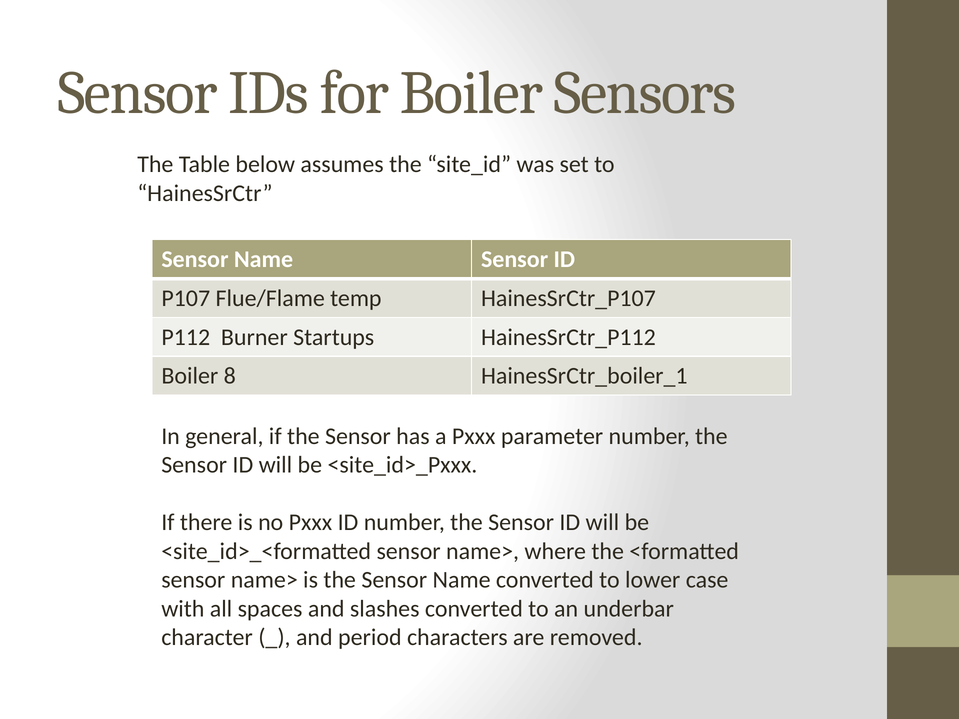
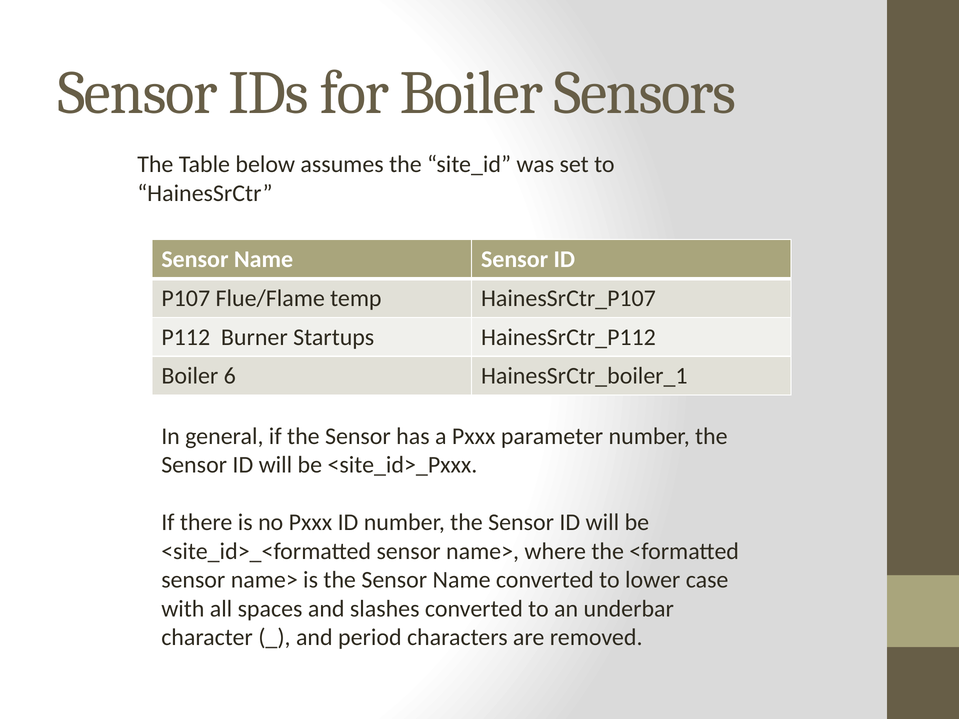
8: 8 -> 6
